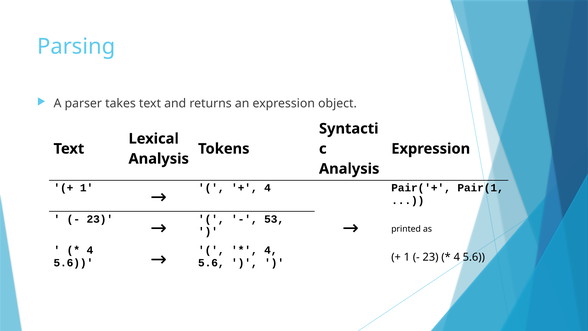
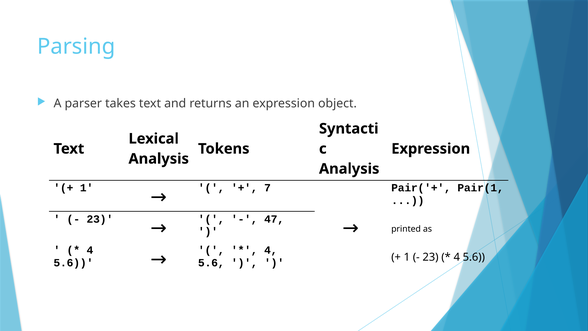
4 at (268, 188): 4 -> 7
53: 53 -> 47
